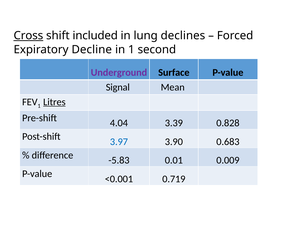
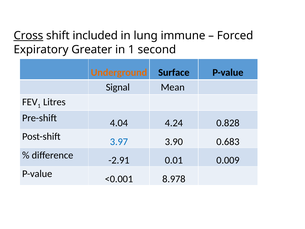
declines: declines -> immune
Decline: Decline -> Greater
Underground colour: purple -> orange
Litres underline: present -> none
3.39: 3.39 -> 4.24
-5.83: -5.83 -> -2.91
0.719: 0.719 -> 8.978
